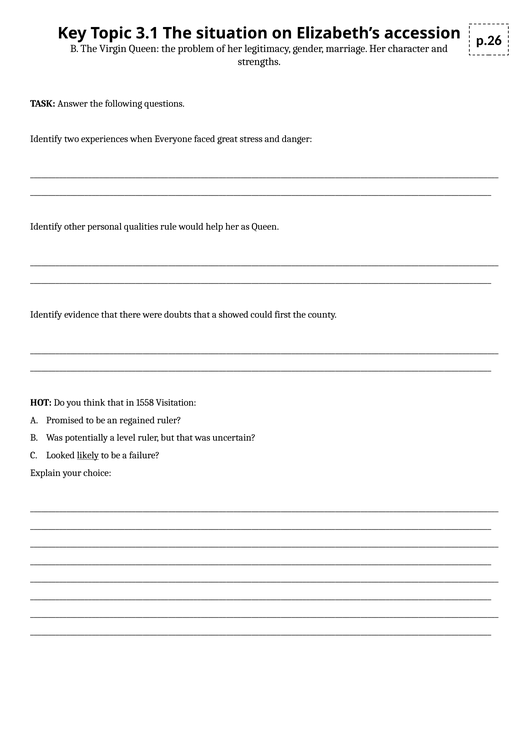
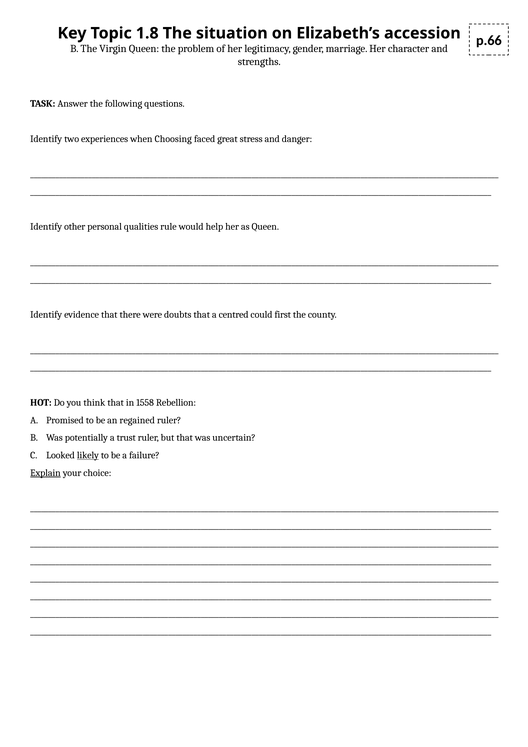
3.1: 3.1 -> 1.8
p.26: p.26 -> p.66
Everyone: Everyone -> Choosing
showed: showed -> centred
Visitation: Visitation -> Rebellion
level: level -> trust
Explain underline: none -> present
